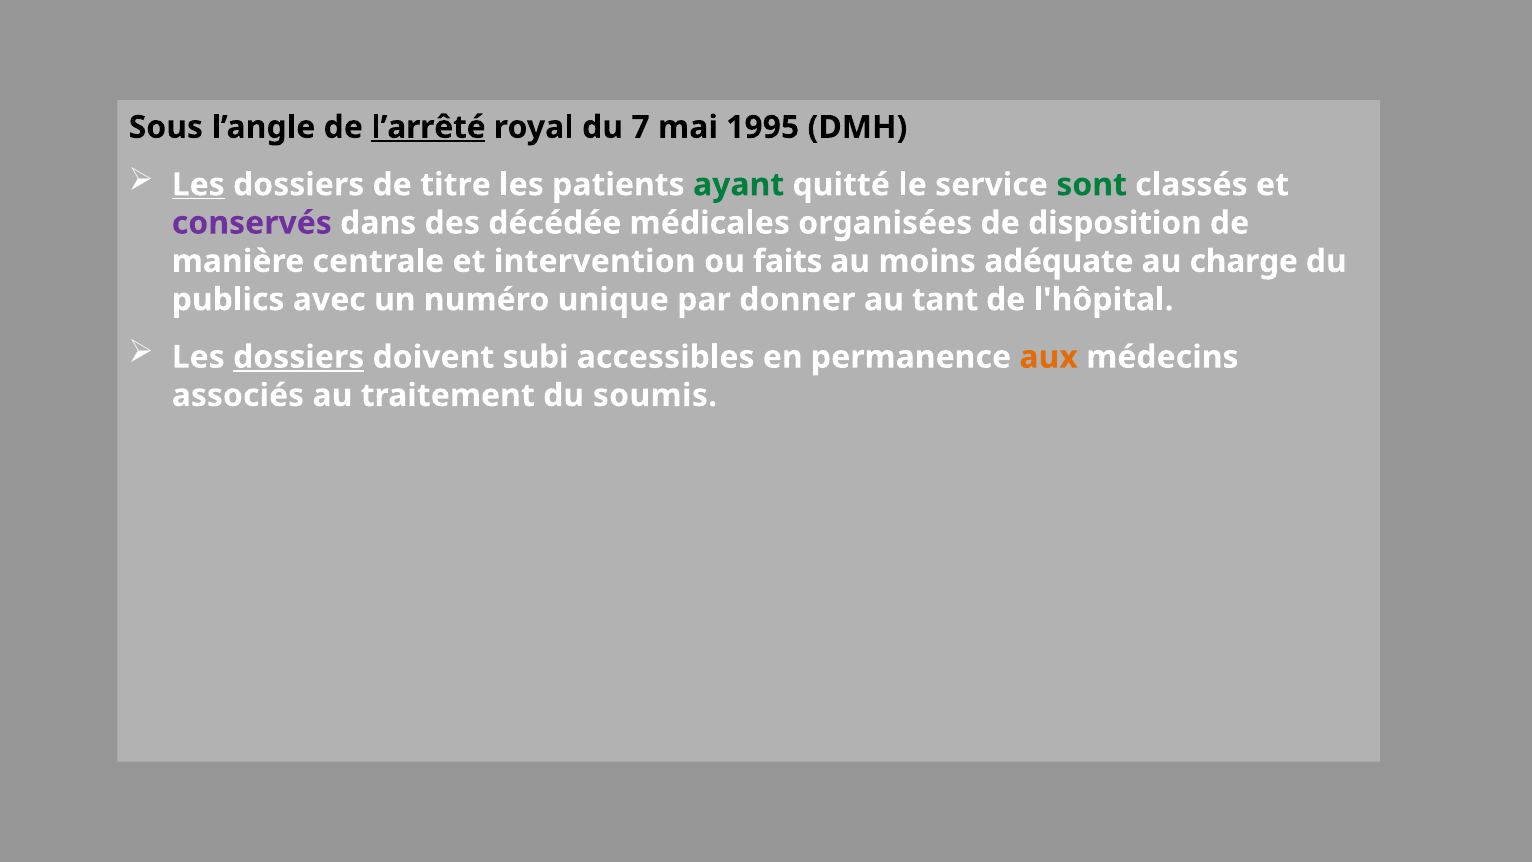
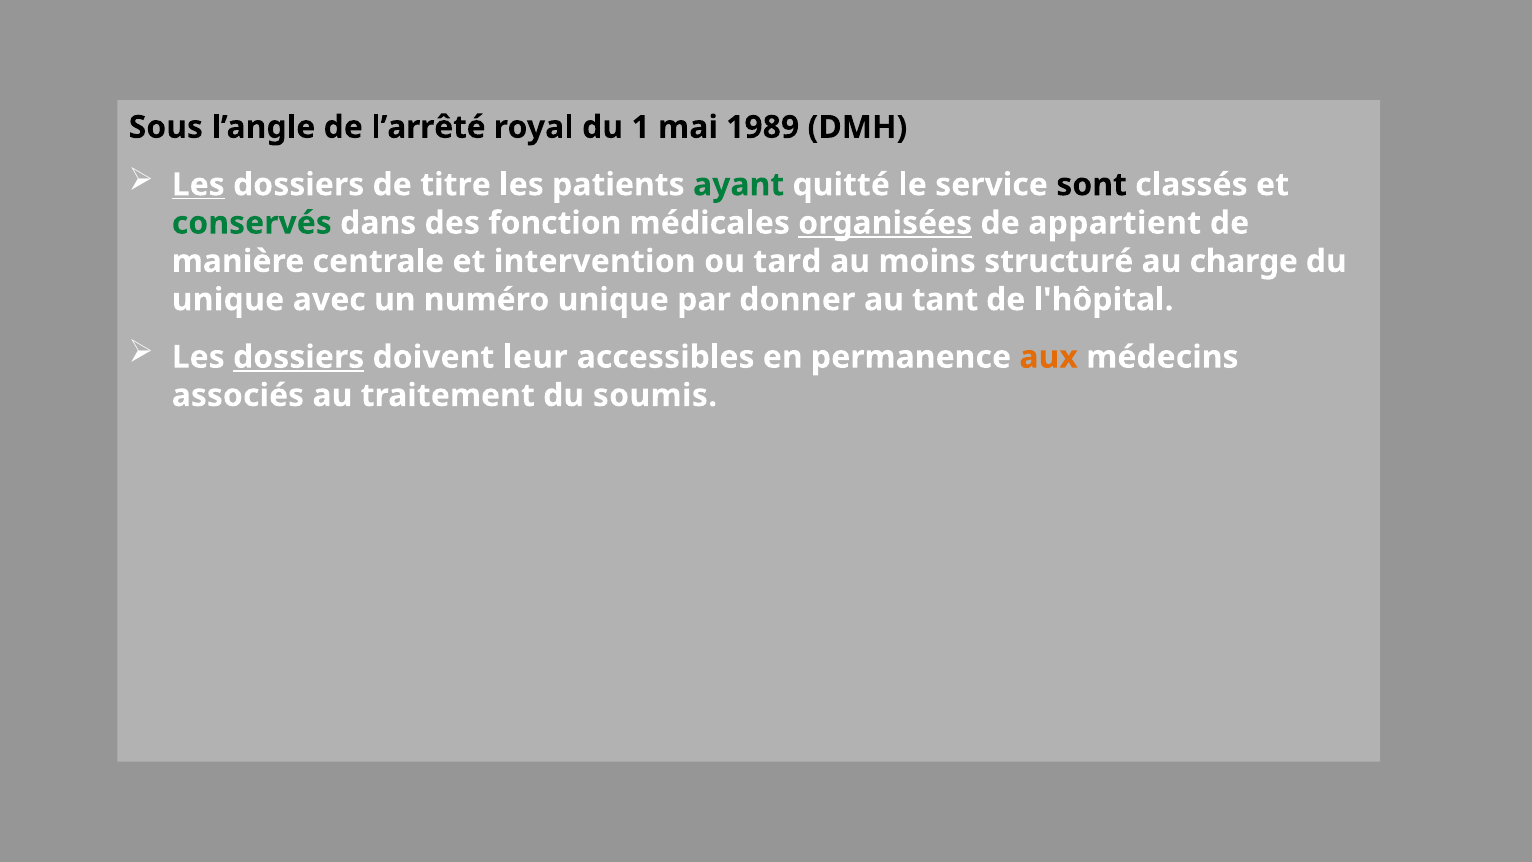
l’arrêté underline: present -> none
7: 7 -> 1
1995: 1995 -> 1989
sont colour: green -> black
conservés colour: purple -> green
décédée: décédée -> fonction
organisées underline: none -> present
disposition: disposition -> appartient
faits: faits -> tard
adéquate: adéquate -> structuré
publics at (228, 300): publics -> unique
subi: subi -> leur
